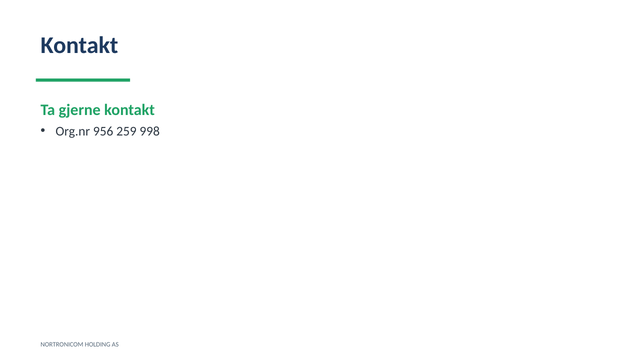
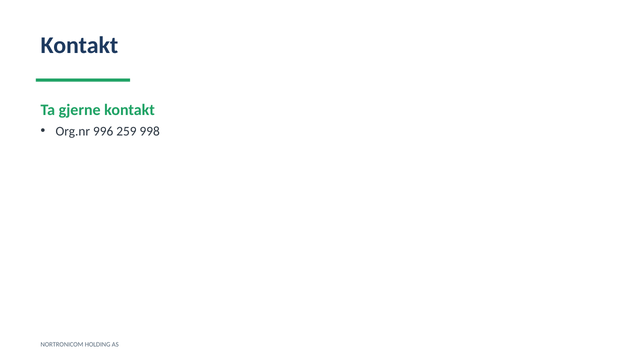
956: 956 -> 996
